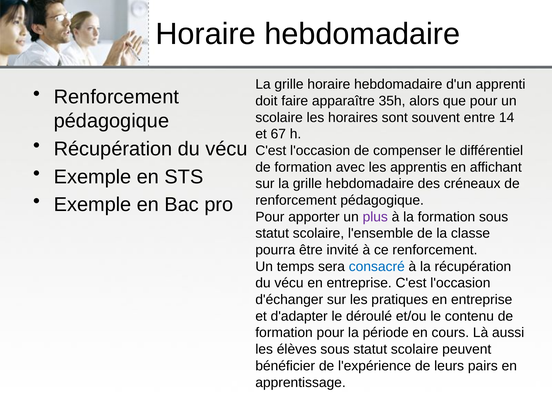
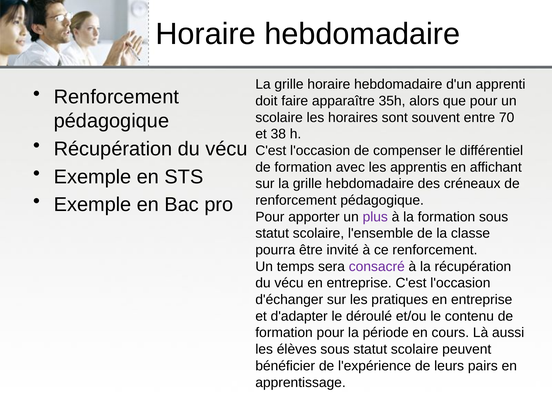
14: 14 -> 70
67: 67 -> 38
consacré colour: blue -> purple
